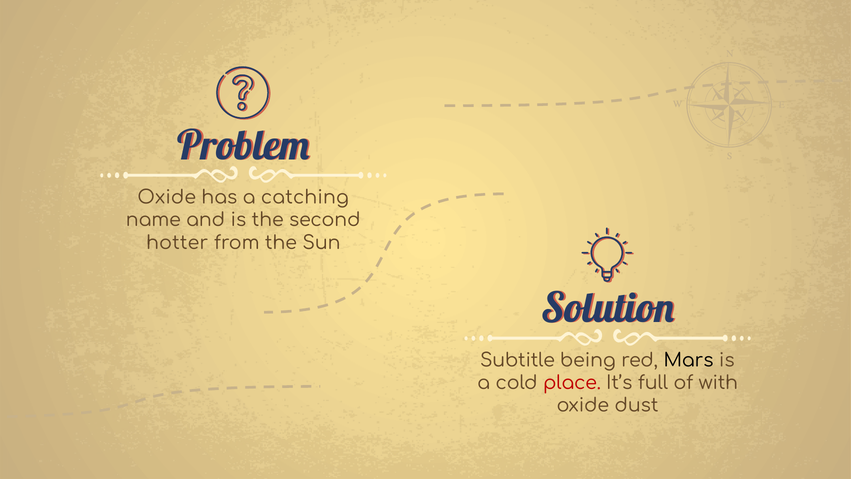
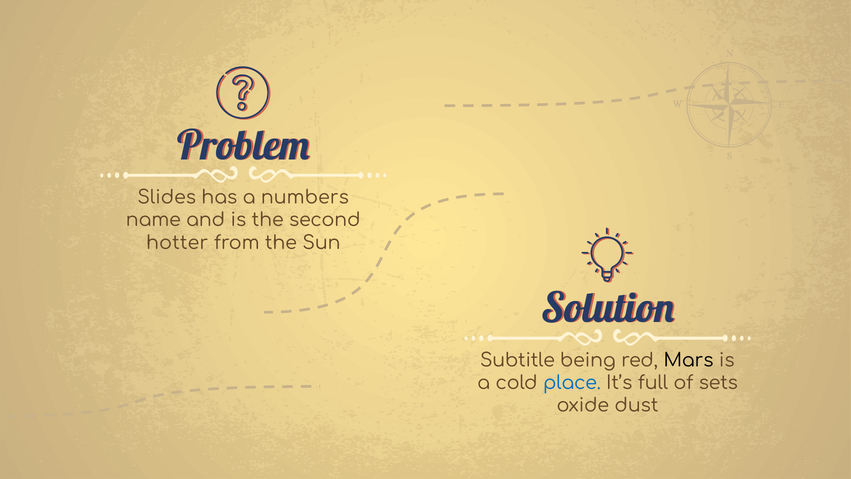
Oxide at (167, 197): Oxide -> Slides
catching: catching -> numbers
place colour: red -> blue
with: with -> sets
